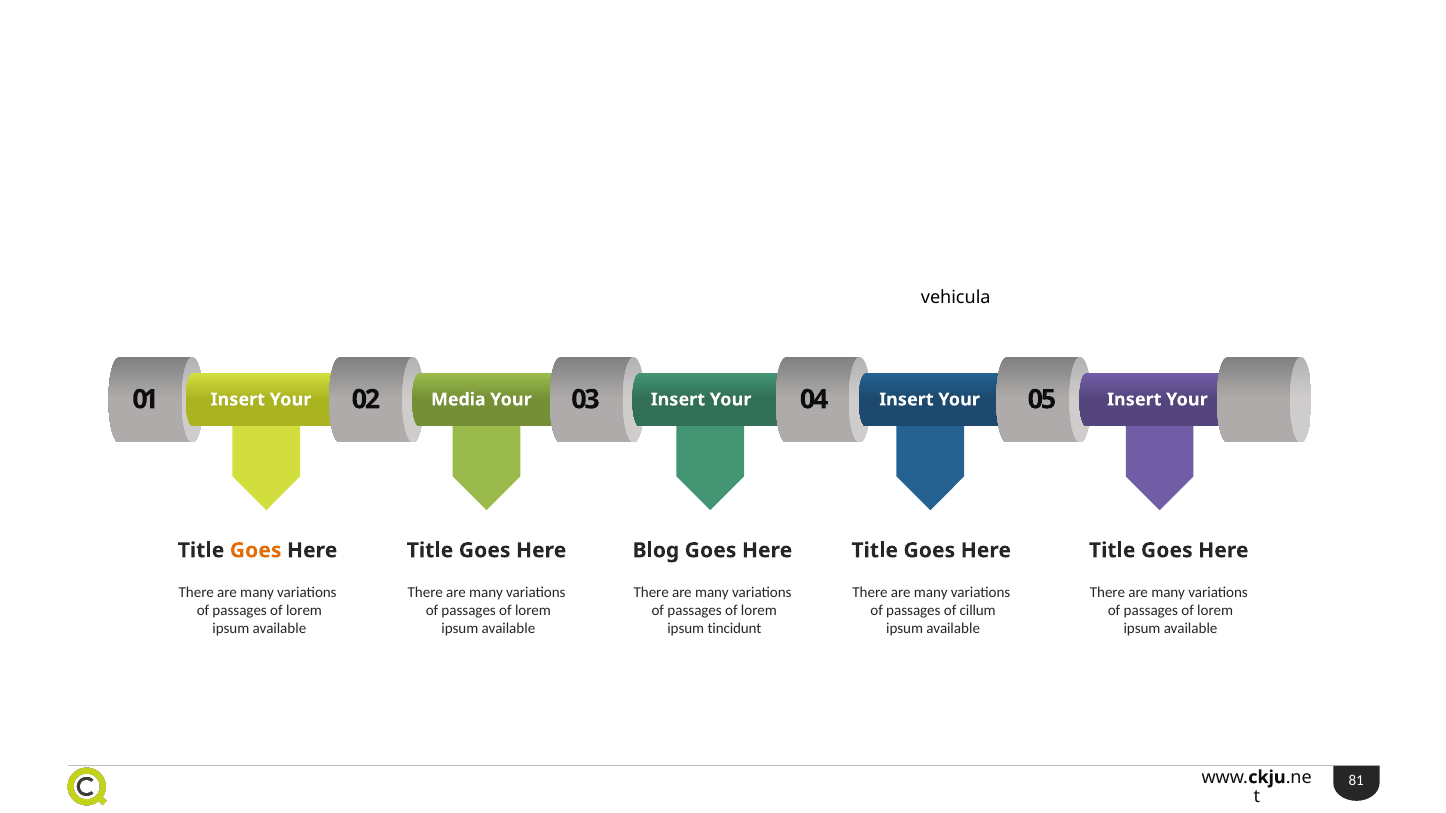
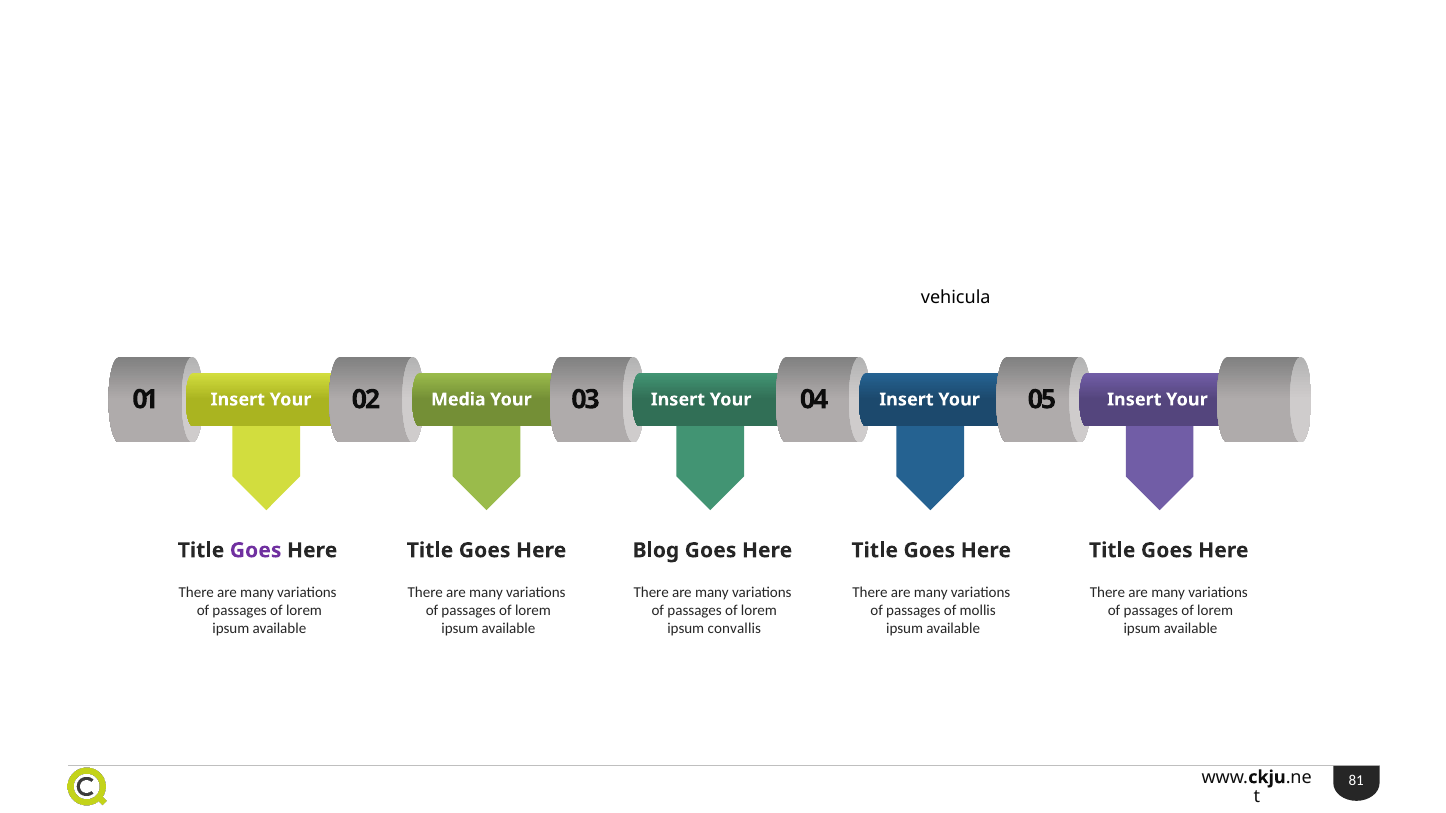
Goes at (256, 551) colour: orange -> purple
cillum: cillum -> mollis
ipsum tincidunt: tincidunt -> convallis
